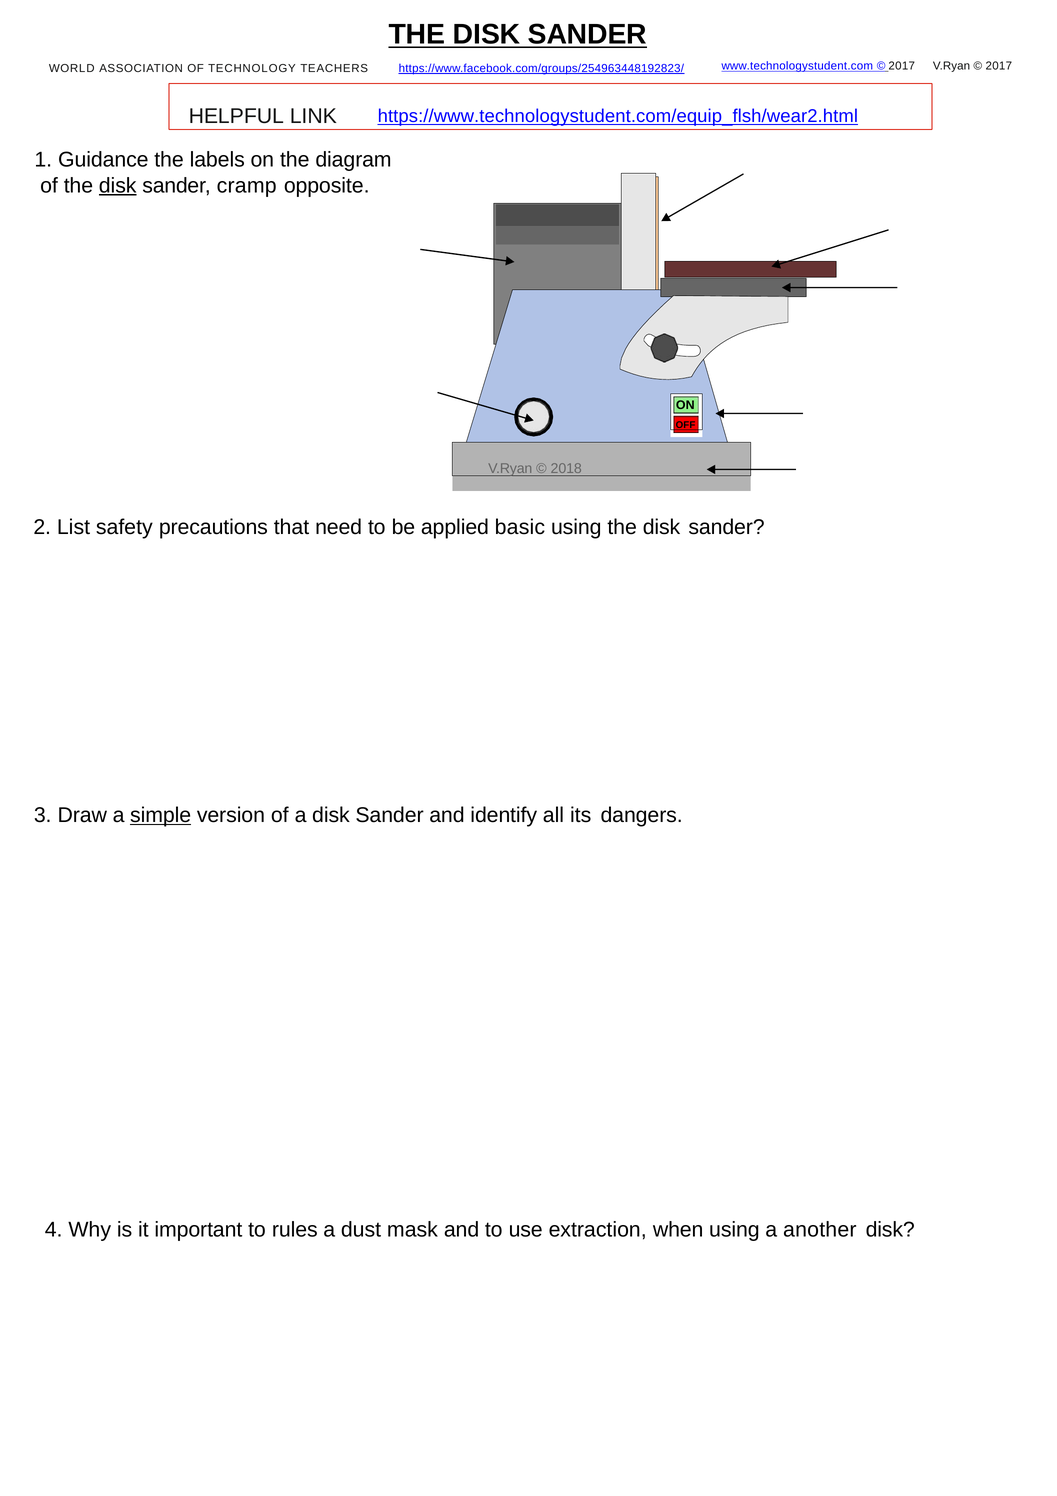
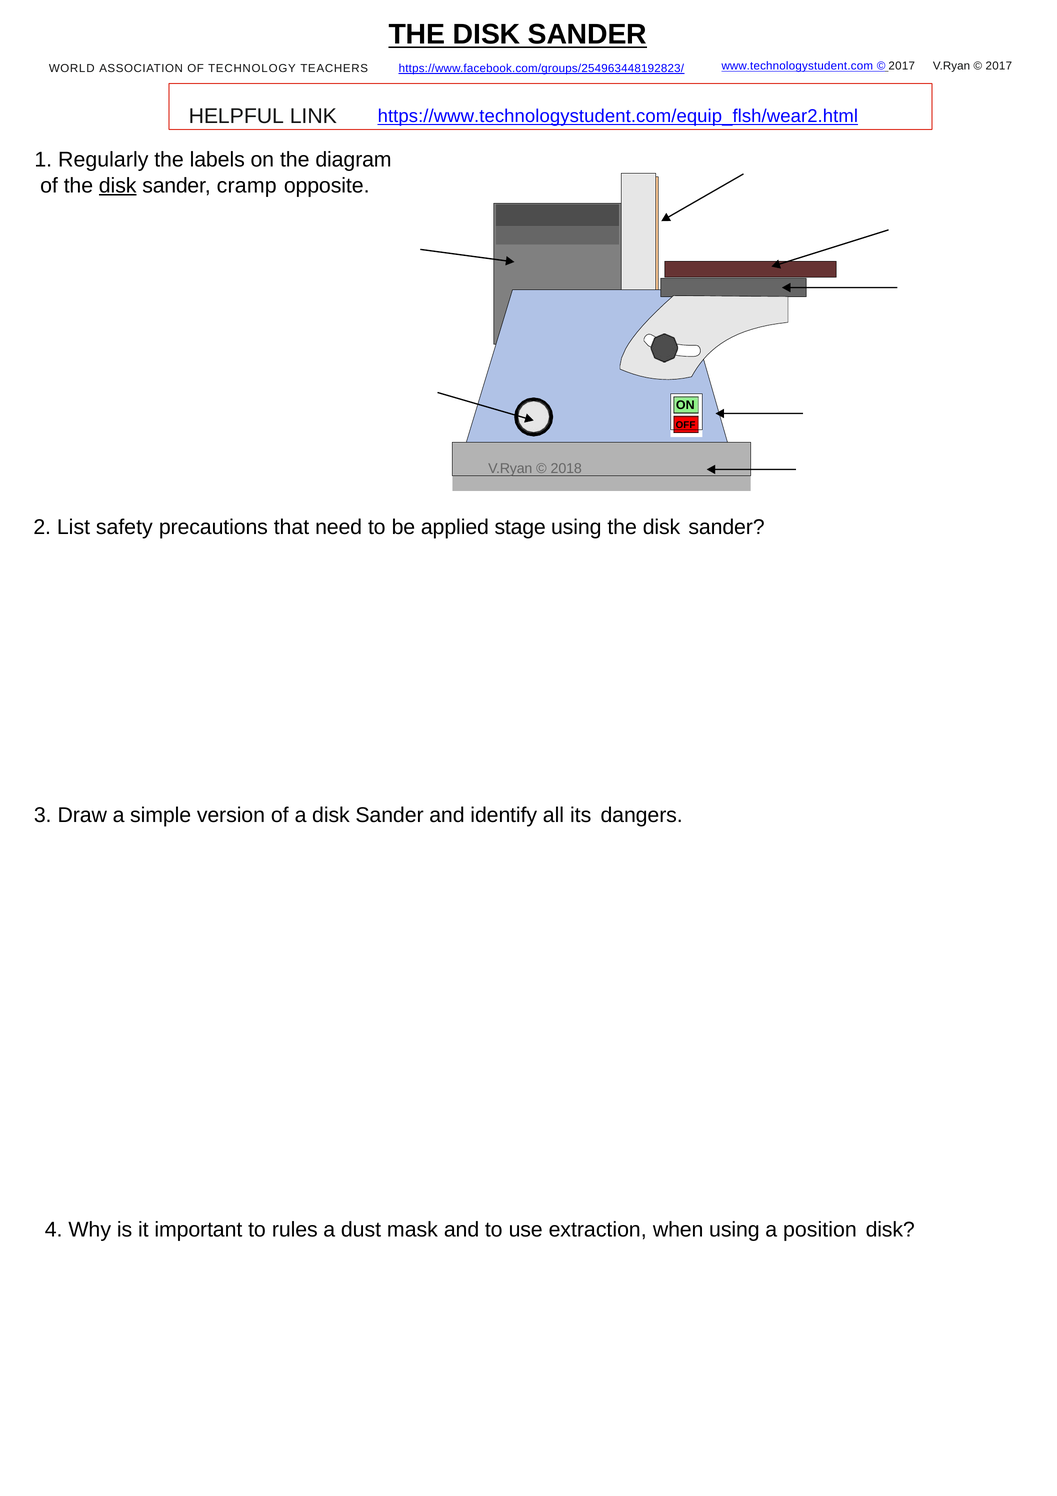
Guidance: Guidance -> Regularly
basic: basic -> stage
simple underline: present -> none
another: another -> position
